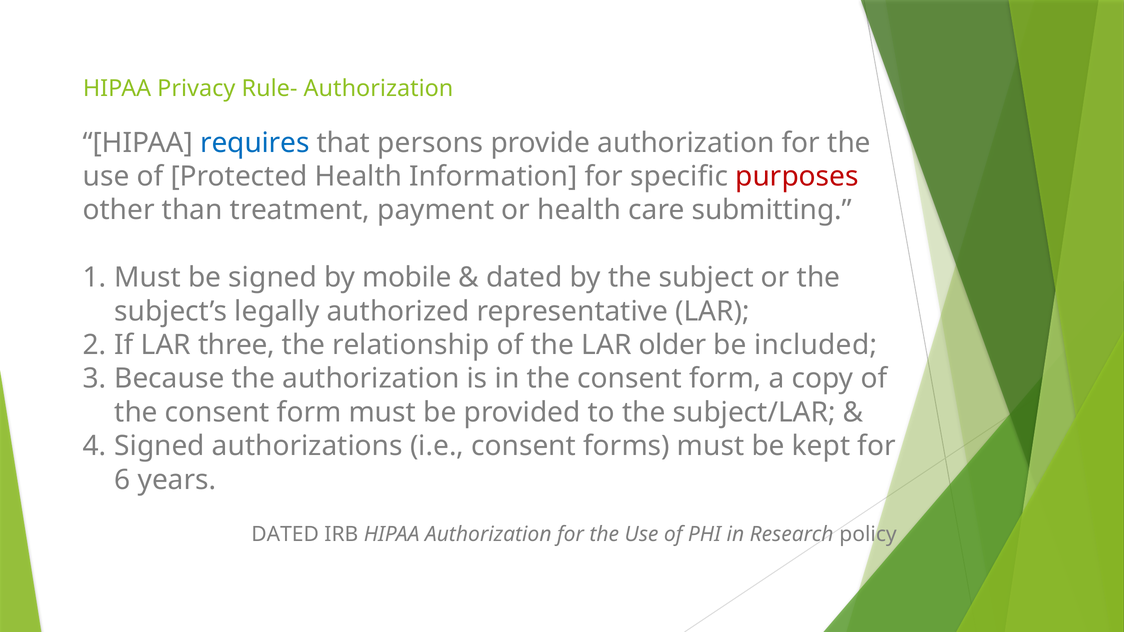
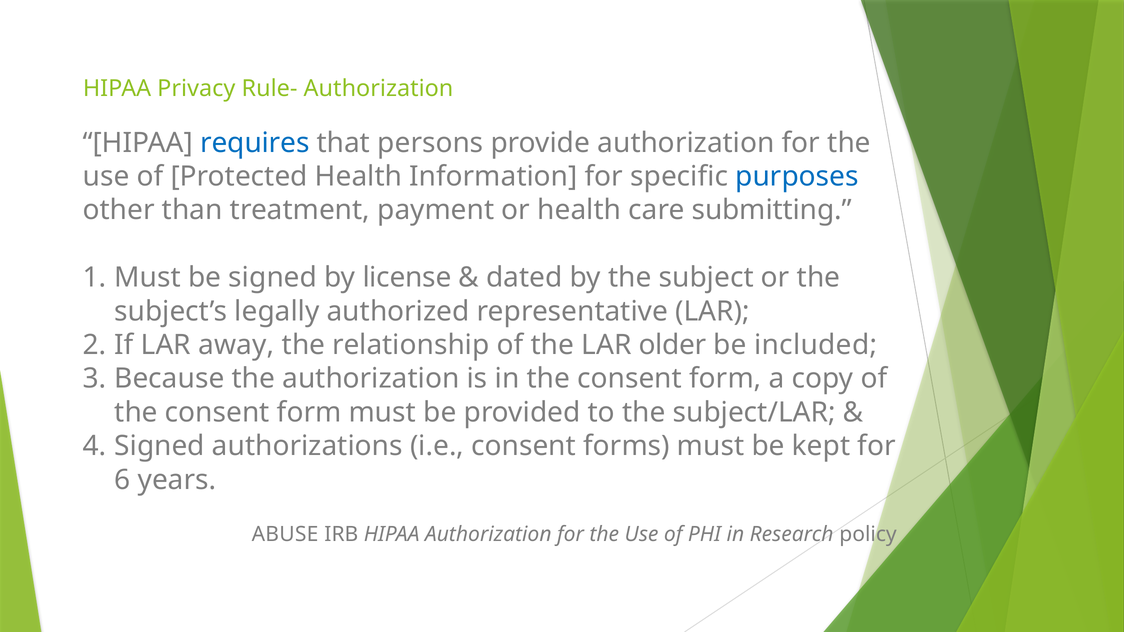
purposes colour: red -> blue
mobile: mobile -> license
three: three -> away
DATED at (285, 534): DATED -> ABUSE
